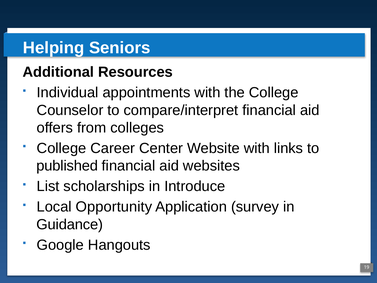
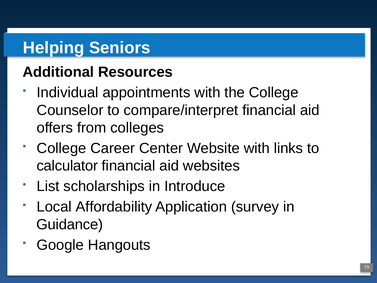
published: published -> calculator
Opportunity: Opportunity -> Affordability
